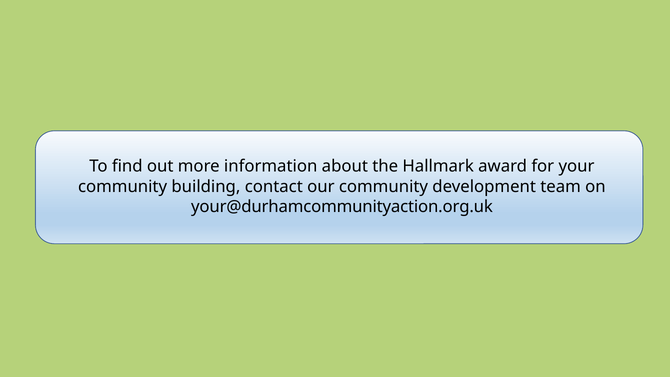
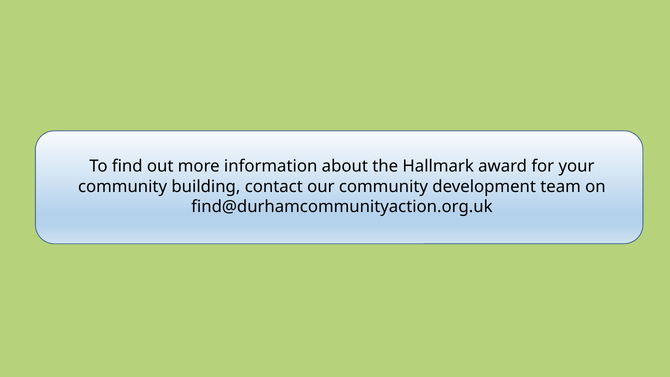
your@durhamcommunityaction.org.uk: your@durhamcommunityaction.org.uk -> find@durhamcommunityaction.org.uk
